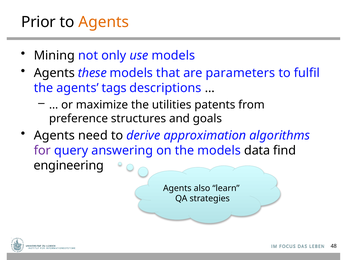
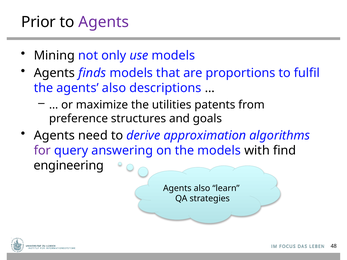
Agents at (104, 22) colour: orange -> purple
these: these -> finds
parameters: parameters -> proportions
the agents tags: tags -> also
data: data -> with
